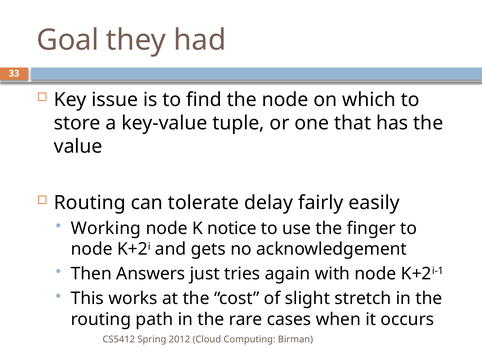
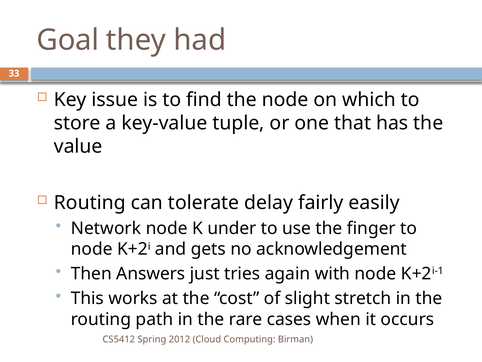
Working: Working -> Network
notice: notice -> under
